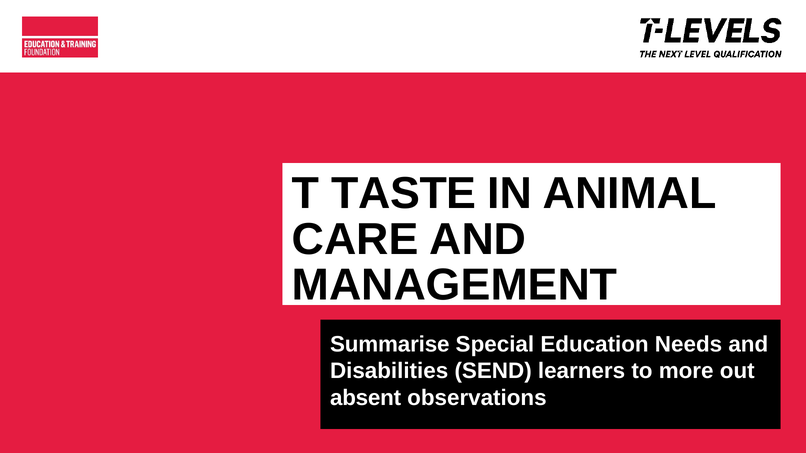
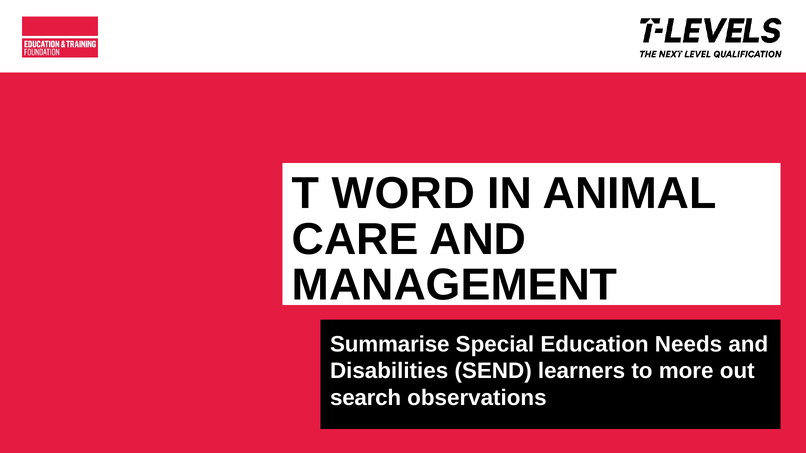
TASTE: TASTE -> WORD
absent: absent -> search
